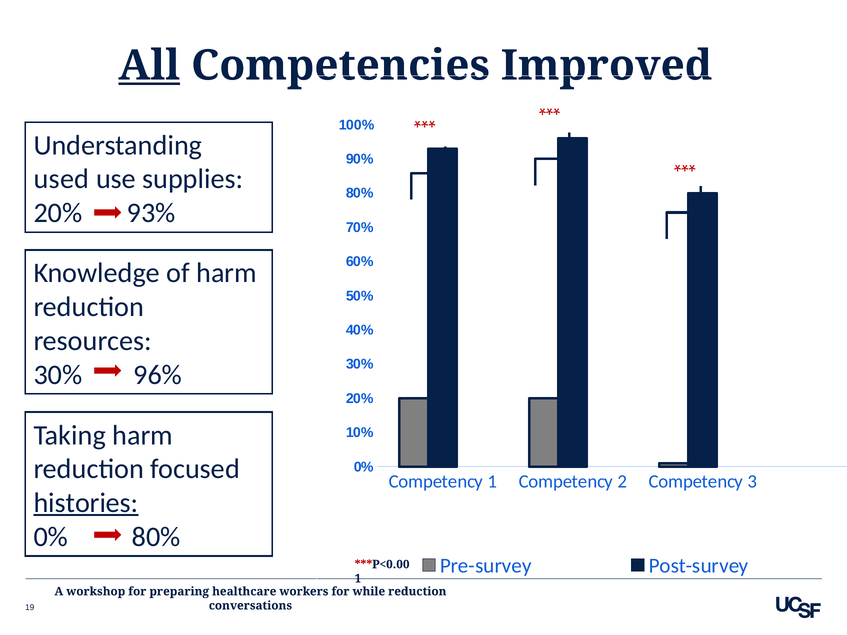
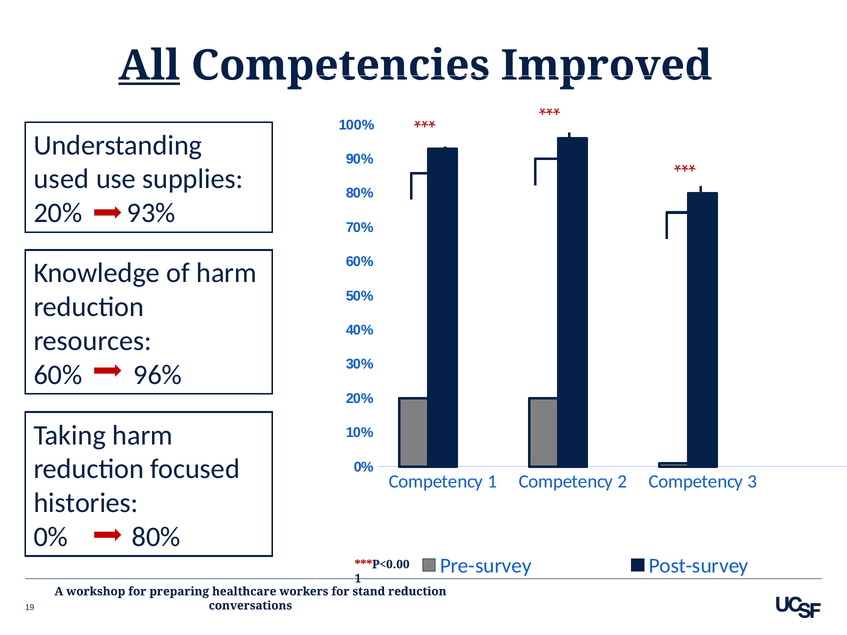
30% at (58, 375): 30% -> 60%
histories underline: present -> none
while: while -> stand
